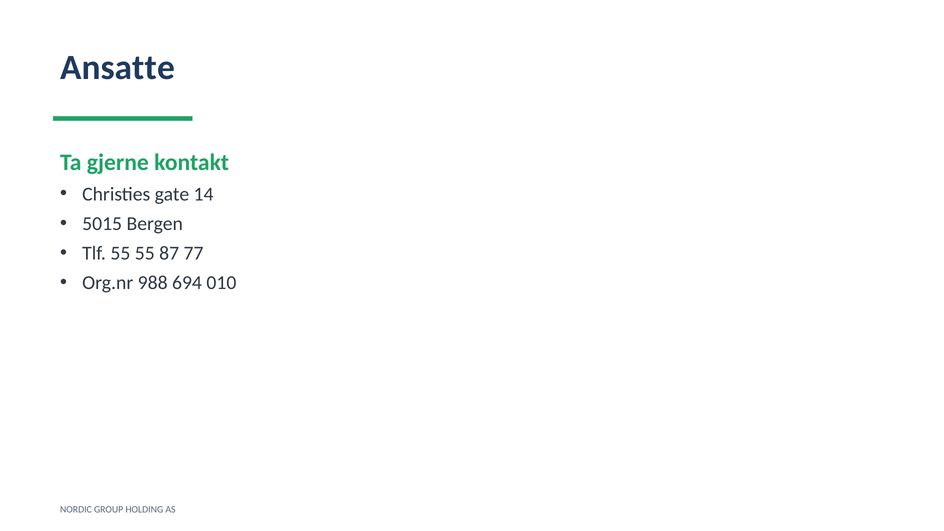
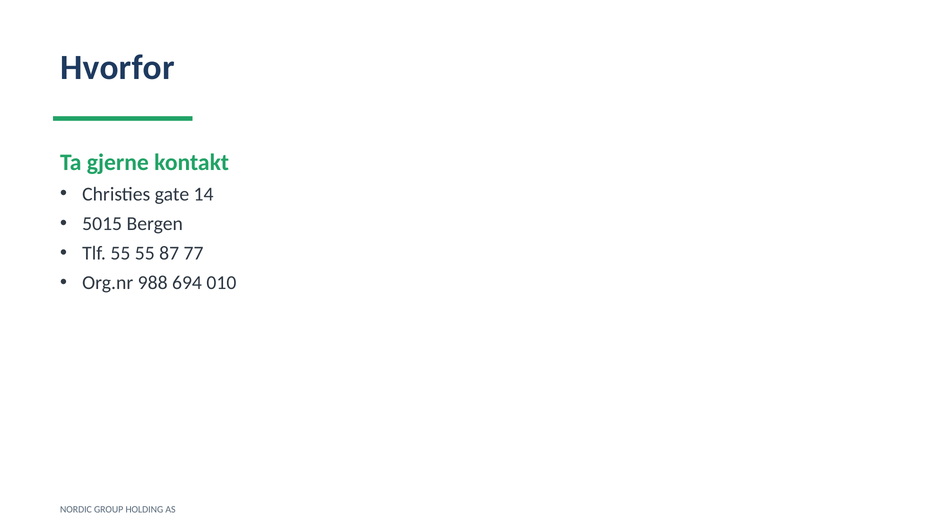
Ansatte: Ansatte -> Hvorfor
